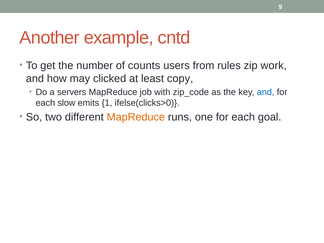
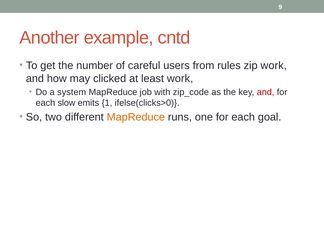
counts: counts -> careful
least copy: copy -> work
servers: servers -> system
and at (266, 92) colour: blue -> red
